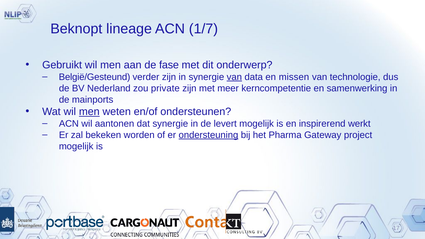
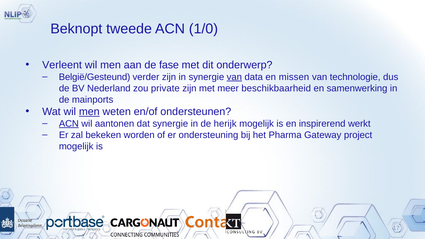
lineage: lineage -> tweede
1/7: 1/7 -> 1/0
Gebruikt: Gebruikt -> Verleent
kerncompetentie: kerncompetentie -> beschikbaarheid
ACN at (69, 124) underline: none -> present
levert: levert -> herijk
ondersteuning underline: present -> none
